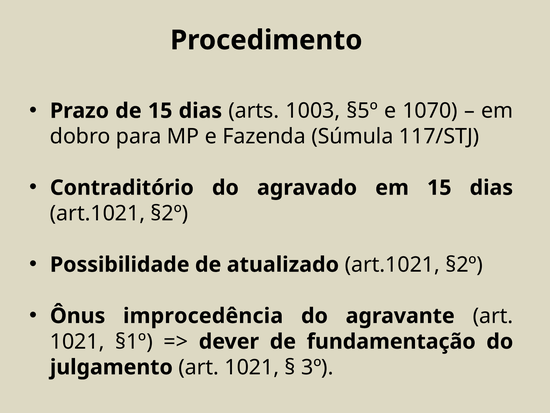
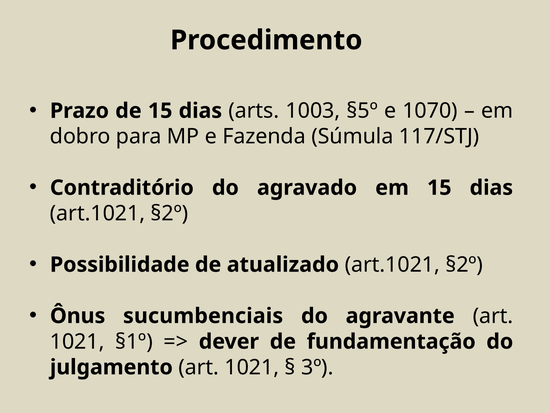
improcedência: improcedência -> sucumbenciais
